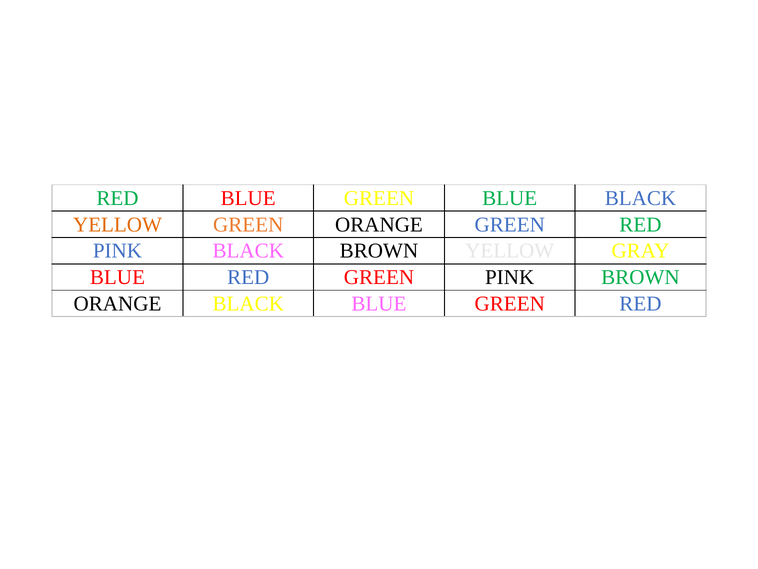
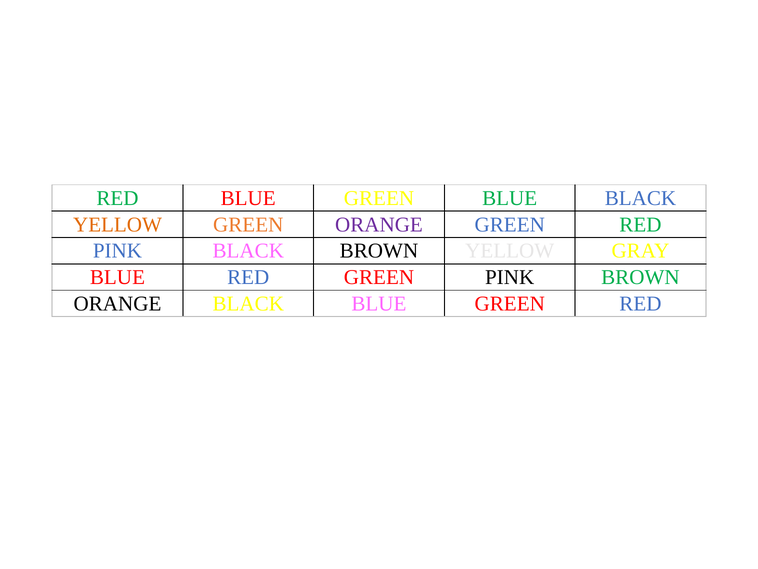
ORANGE at (379, 224) colour: black -> purple
